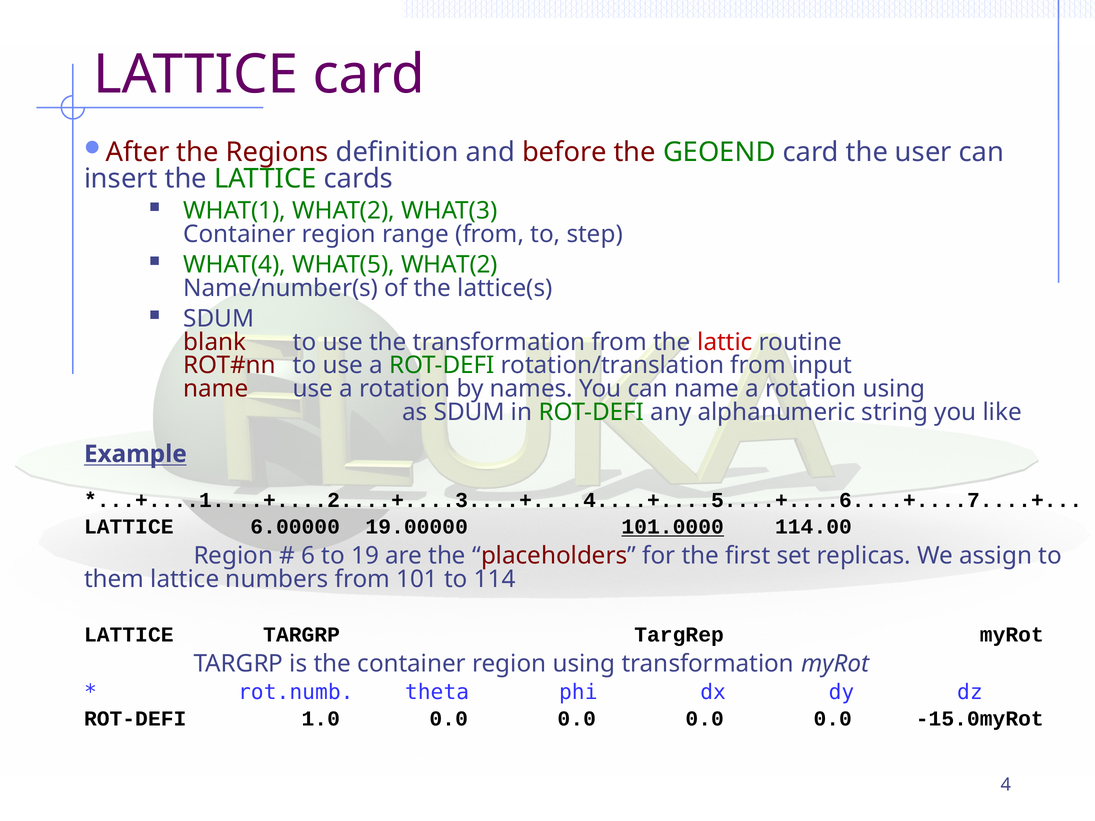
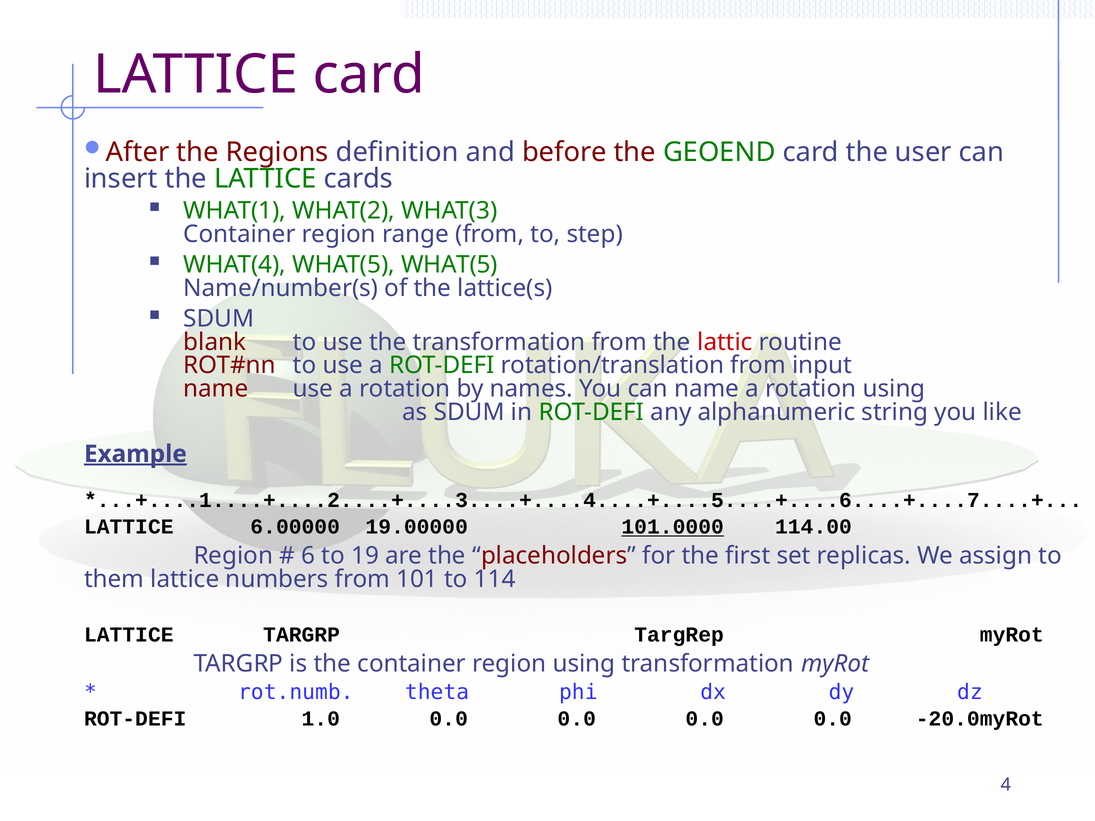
WHAT(5 WHAT(2: WHAT(2 -> WHAT(5
Example underline: none -> present
-15.0myRot: -15.0myRot -> -20.0myRot
